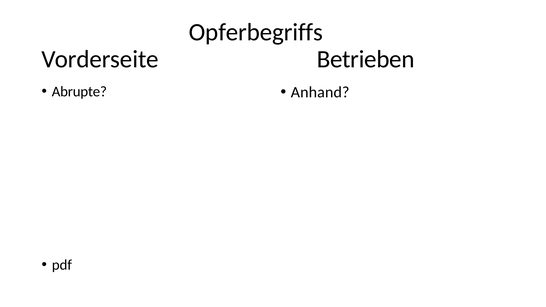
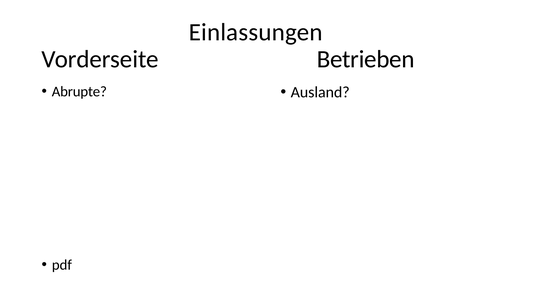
Opferbegriffs: Opferbegriffs -> Einlassungen
Anhand: Anhand -> Ausland
